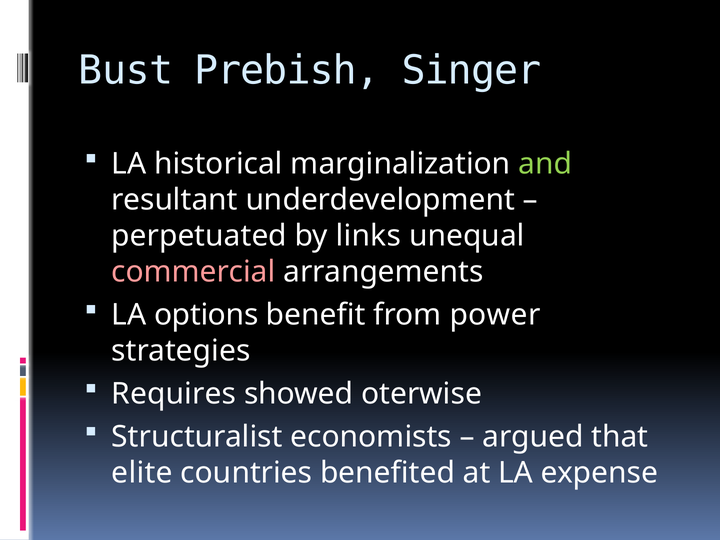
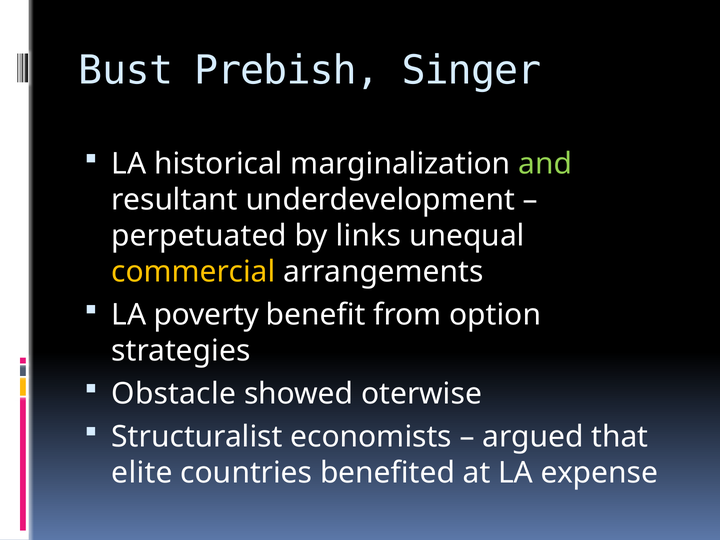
commercial colour: pink -> yellow
options: options -> poverty
power: power -> option
Requires: Requires -> Obstacle
